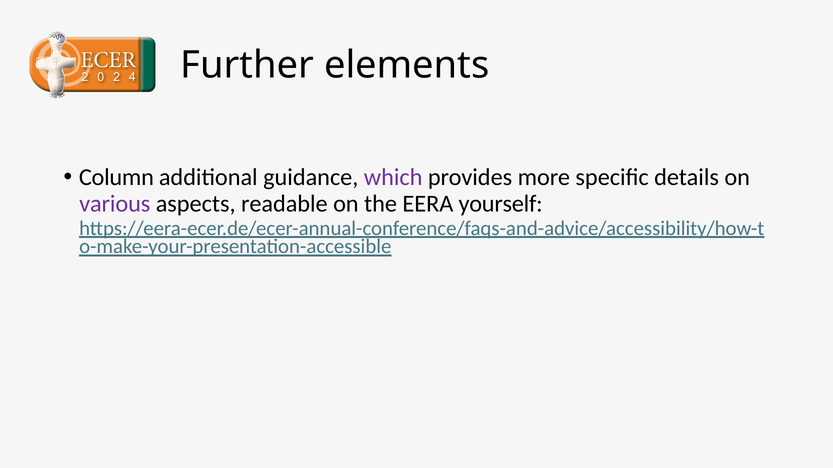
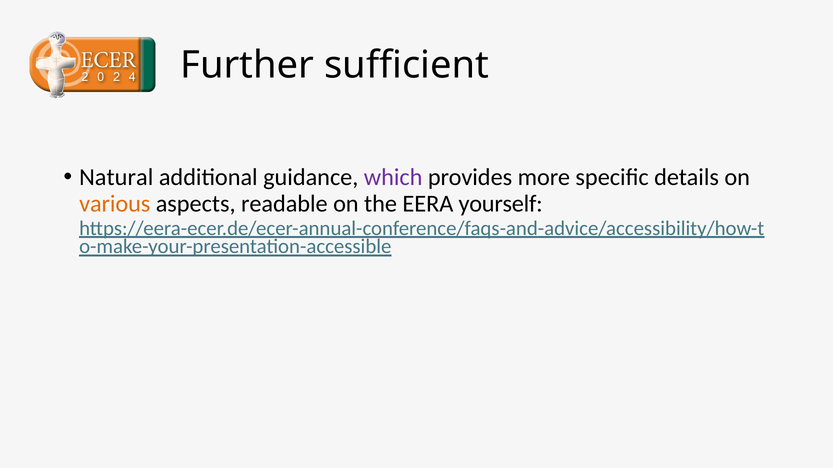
elements: elements -> sufficient
Column: Column -> Natural
various colour: purple -> orange
